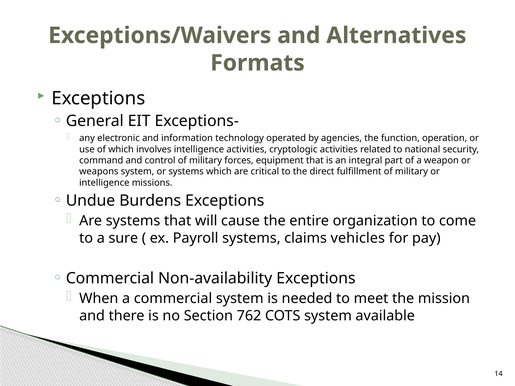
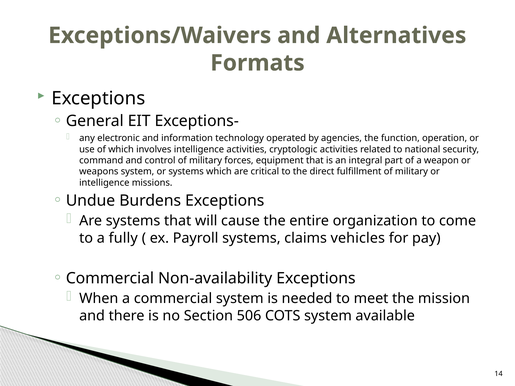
sure: sure -> fully
762: 762 -> 506
